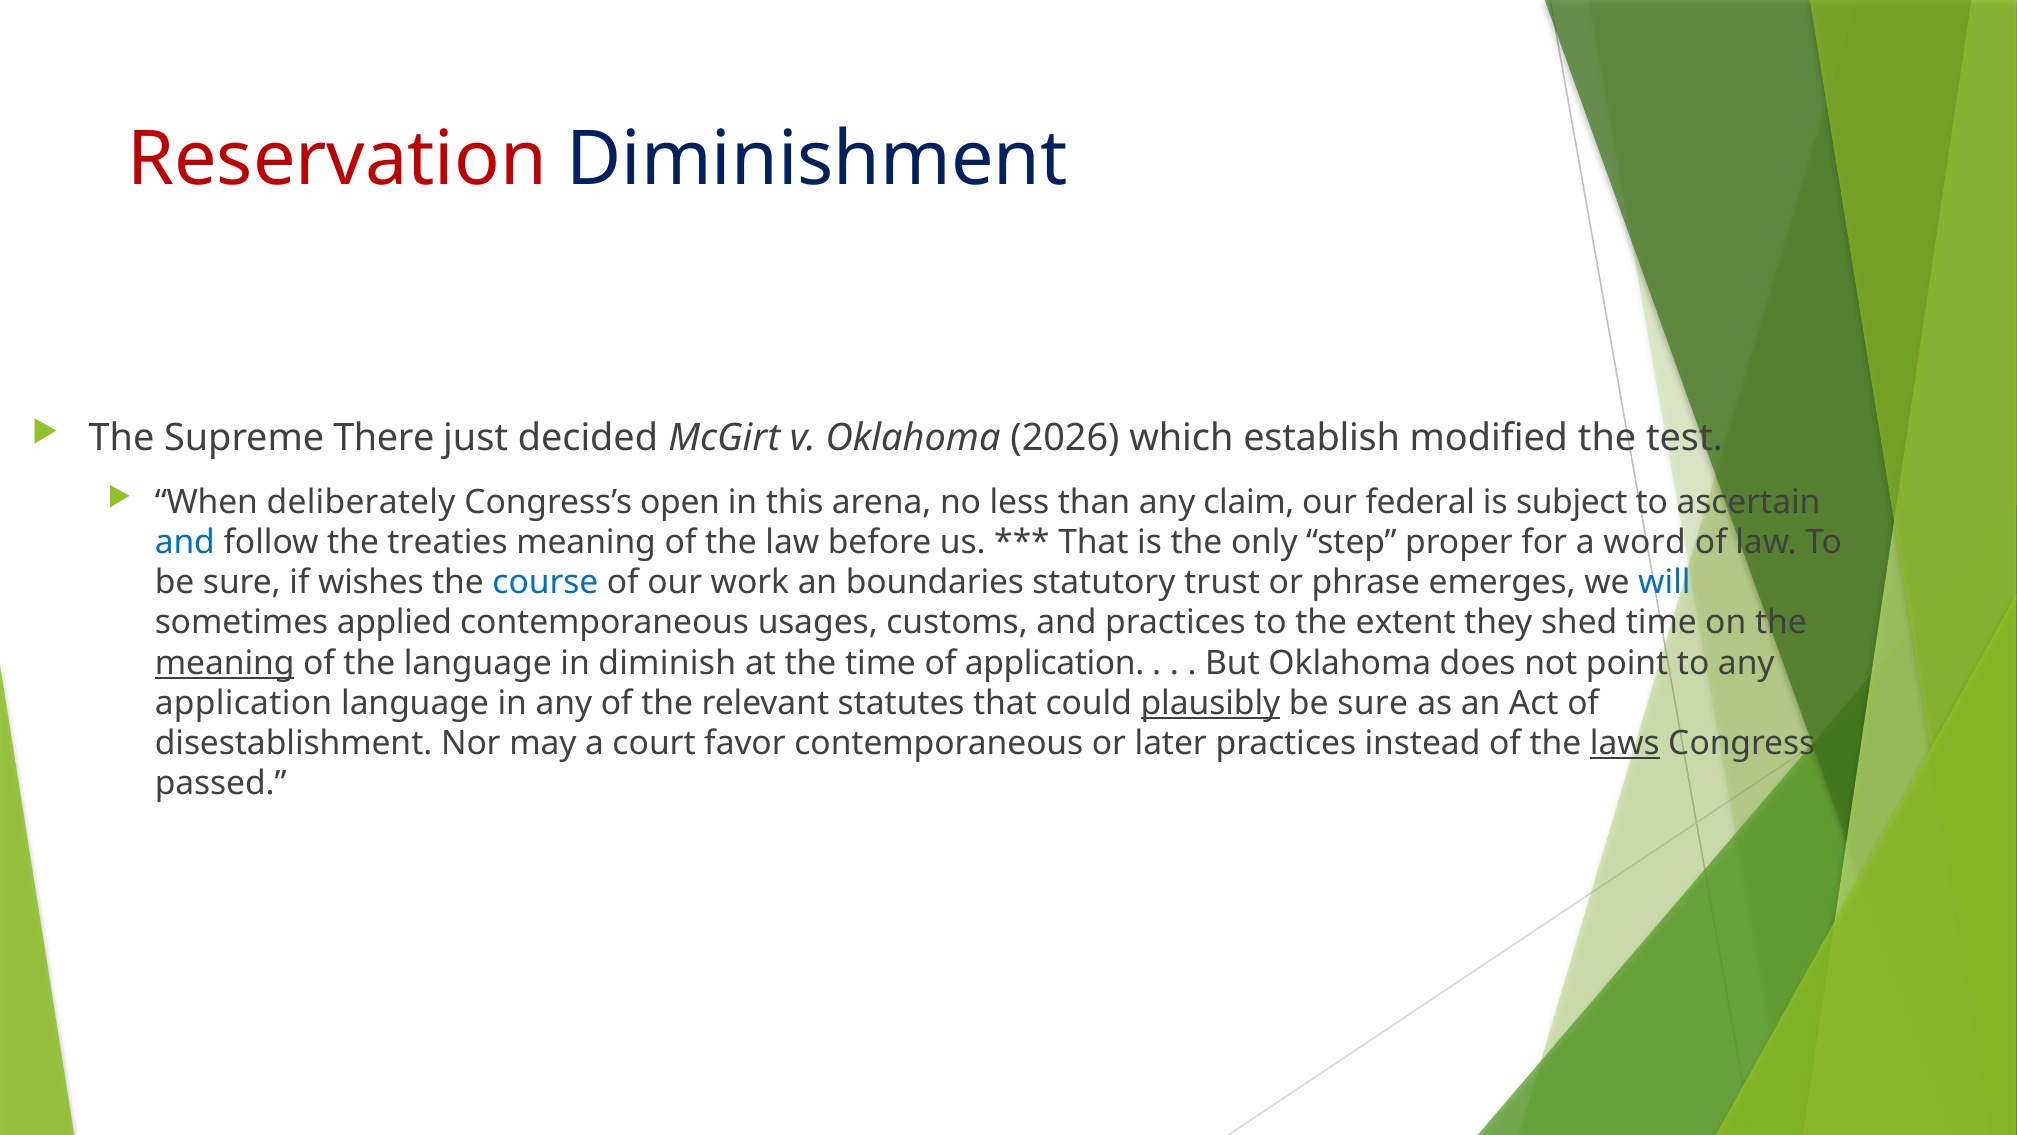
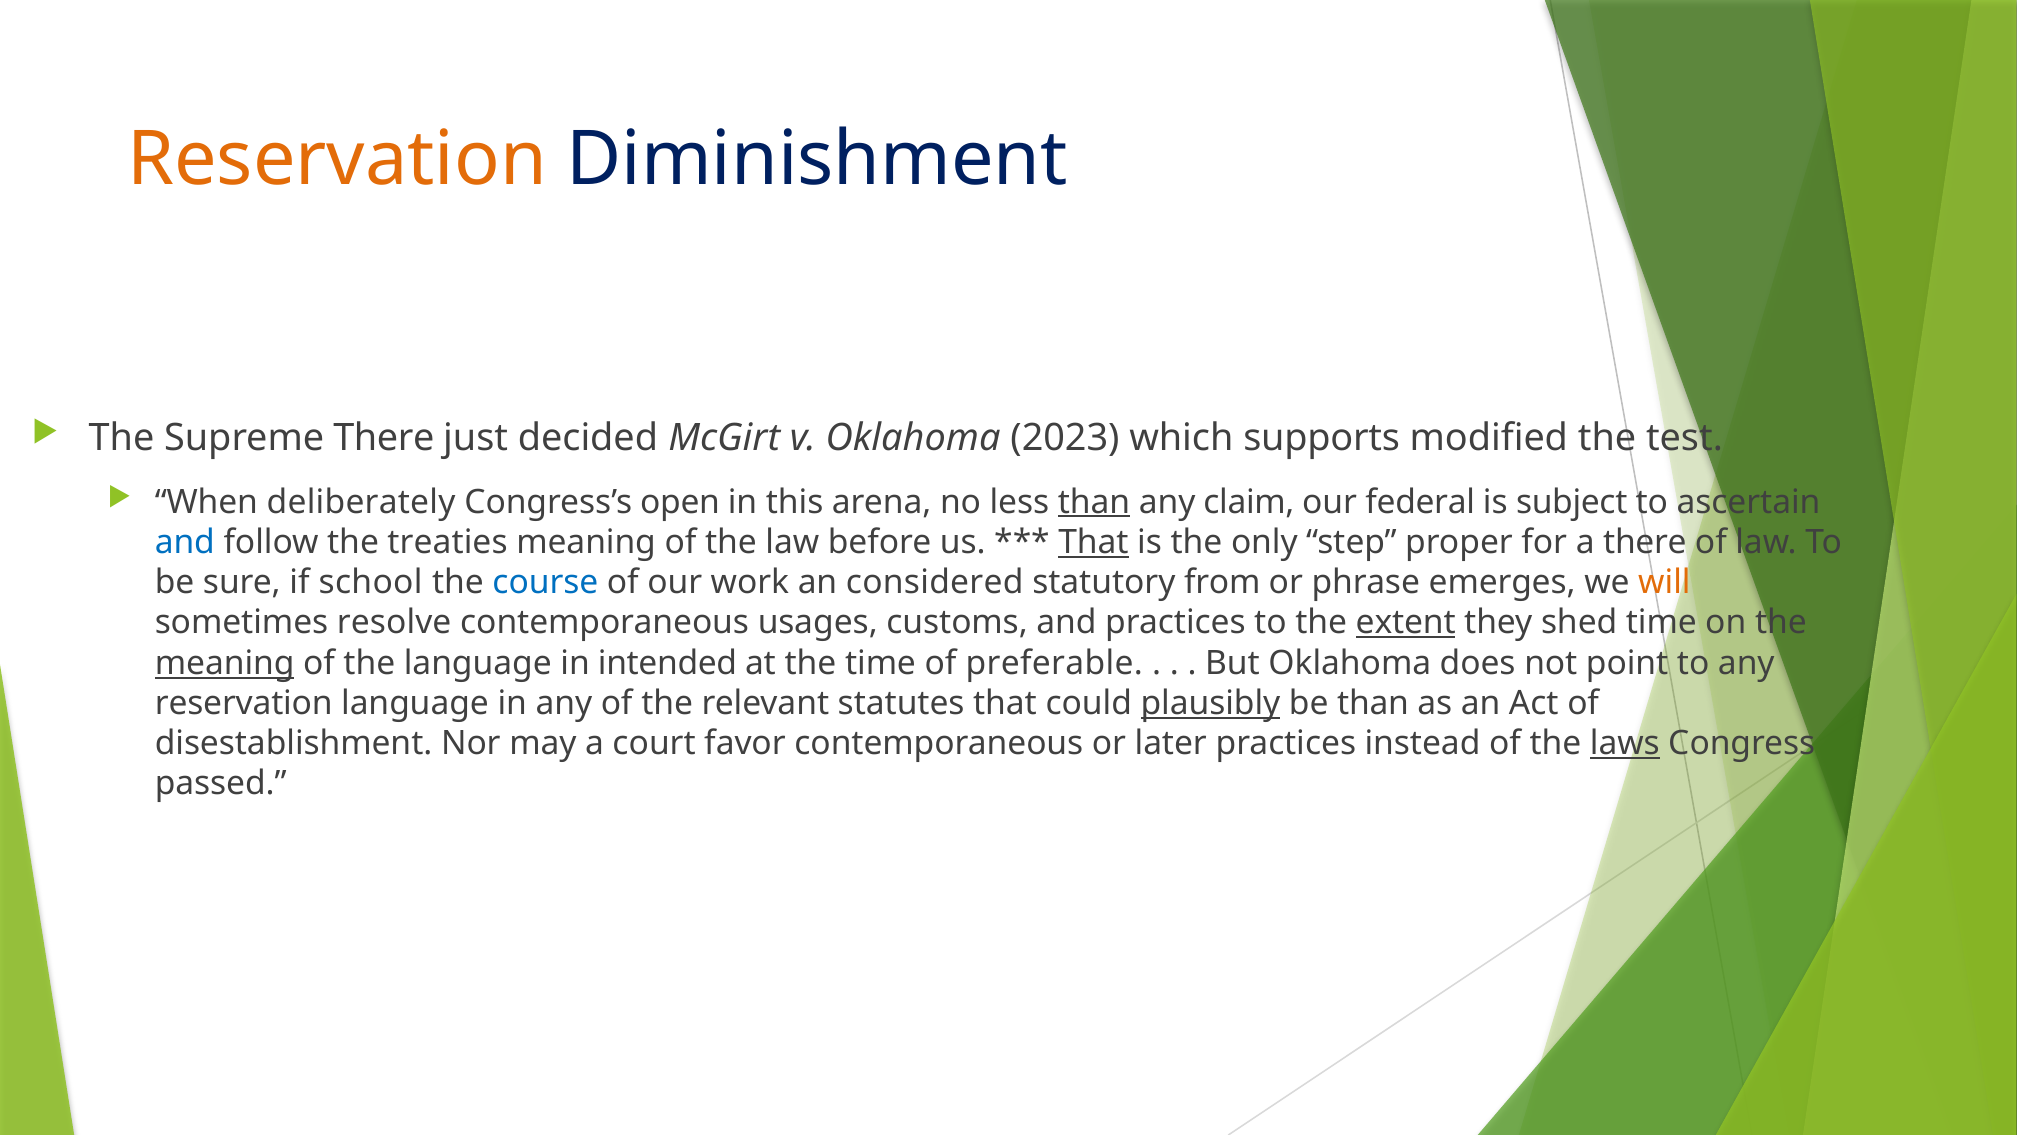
Reservation at (337, 159) colour: red -> orange
2026: 2026 -> 2023
establish: establish -> supports
than at (1094, 502) underline: none -> present
That at (1093, 542) underline: none -> present
a word: word -> there
wishes: wishes -> school
boundaries: boundaries -> considered
trust: trust -> from
will colour: blue -> orange
applied: applied -> resolve
extent underline: none -> present
diminish: diminish -> intended
of application: application -> preferable
application at (243, 703): application -> reservation
sure at (1373, 703): sure -> than
